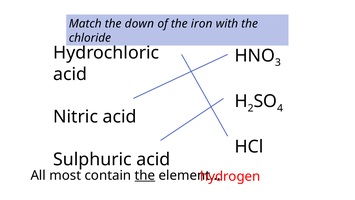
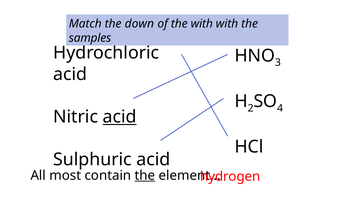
the iron: iron -> with
chloride: chloride -> samples
acid at (120, 117) underline: none -> present
